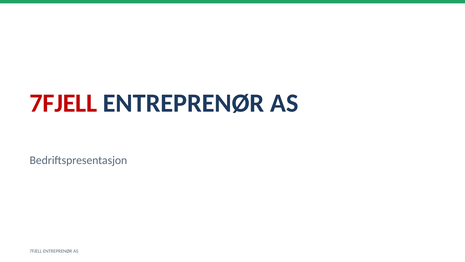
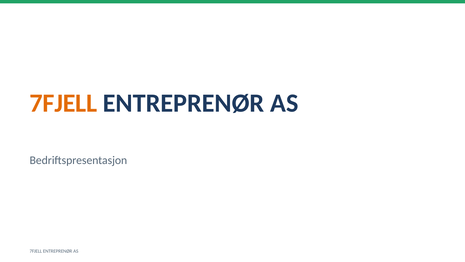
7FJELL at (63, 103) colour: red -> orange
